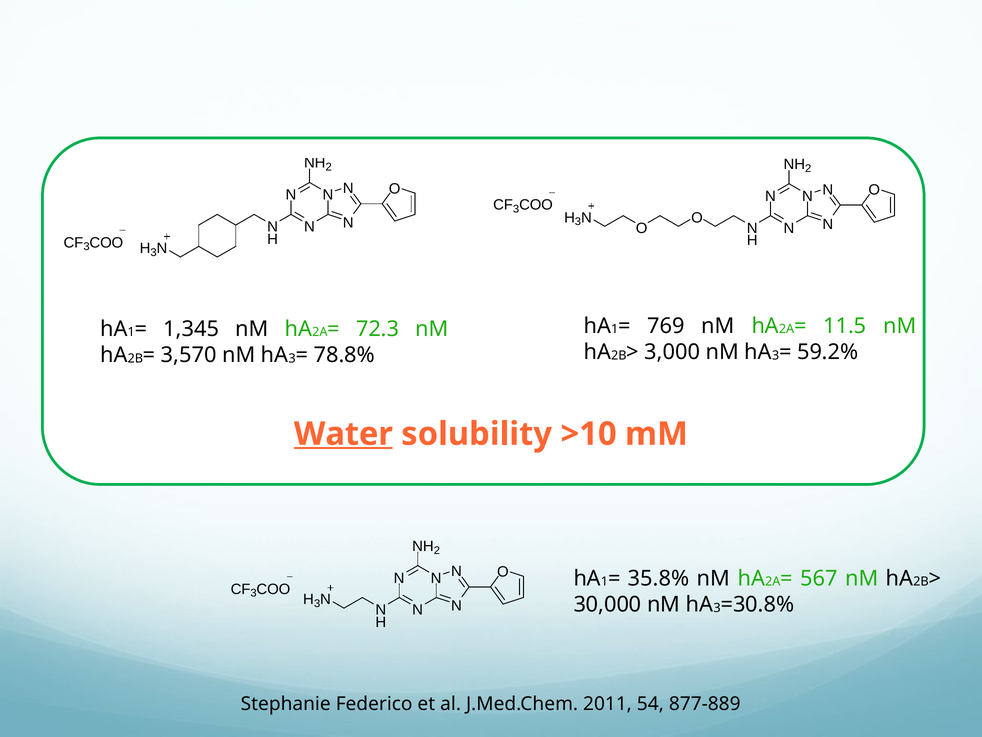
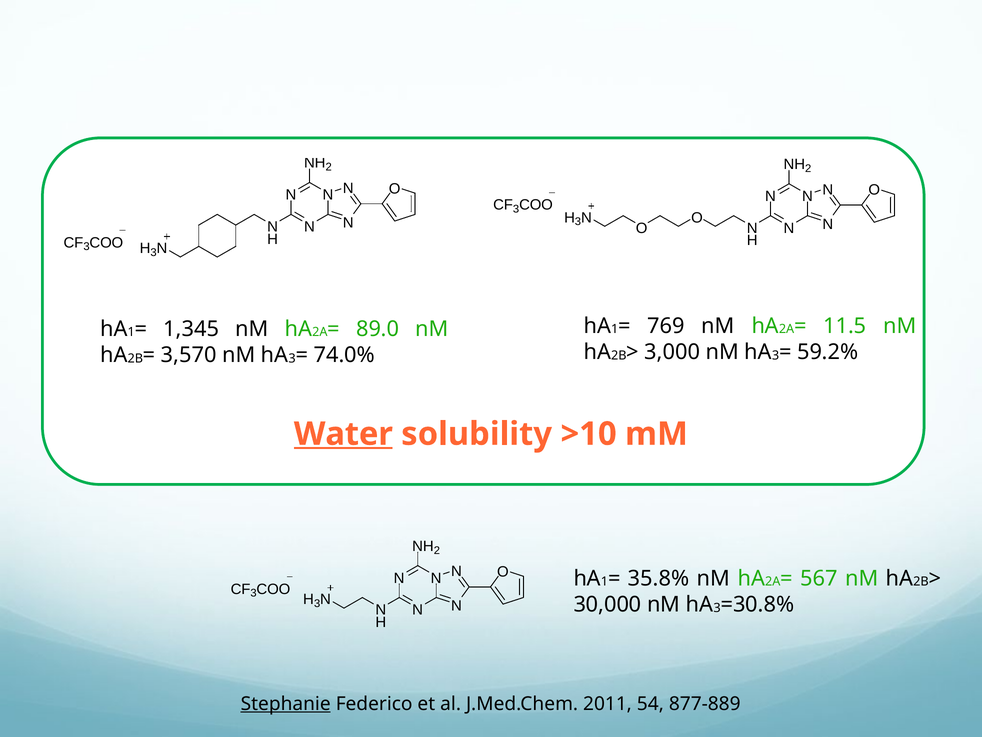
72.3: 72.3 -> 89.0
78.8%: 78.8% -> 74.0%
Stephanie underline: none -> present
